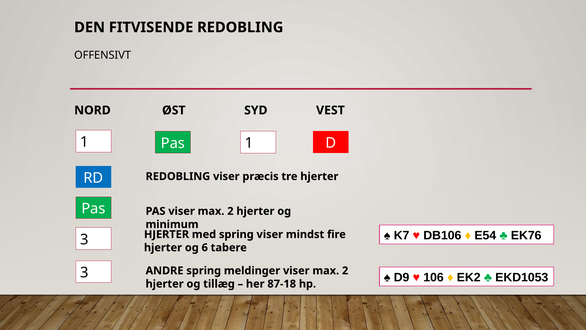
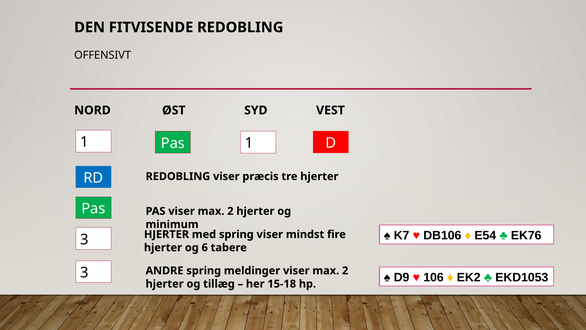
87-18: 87-18 -> 15-18
